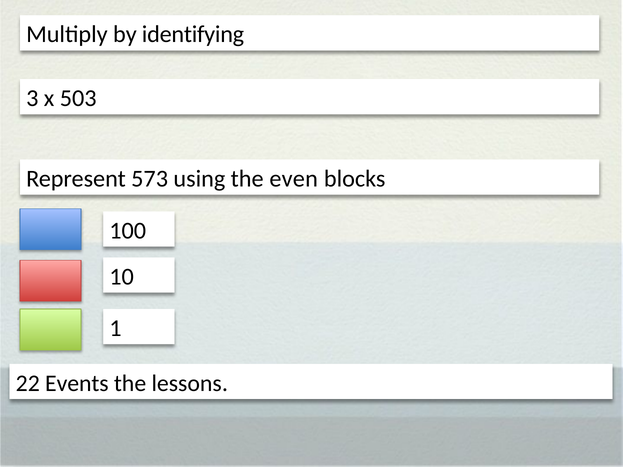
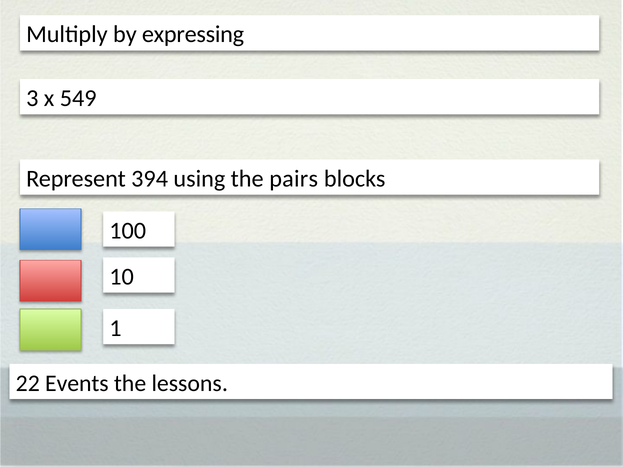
identifying: identifying -> expressing
503: 503 -> 549
573: 573 -> 394
even: even -> pairs
